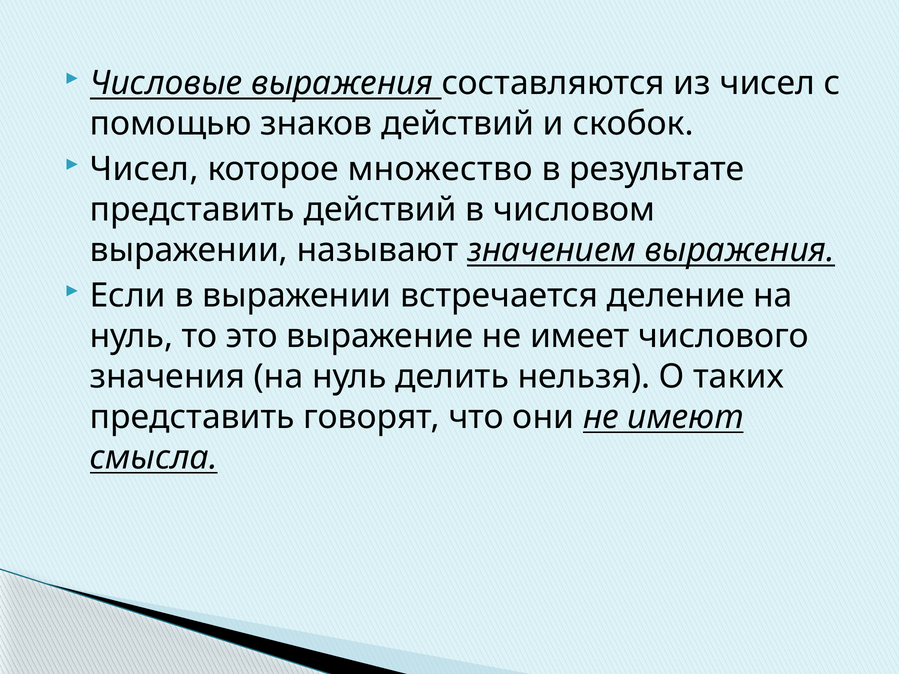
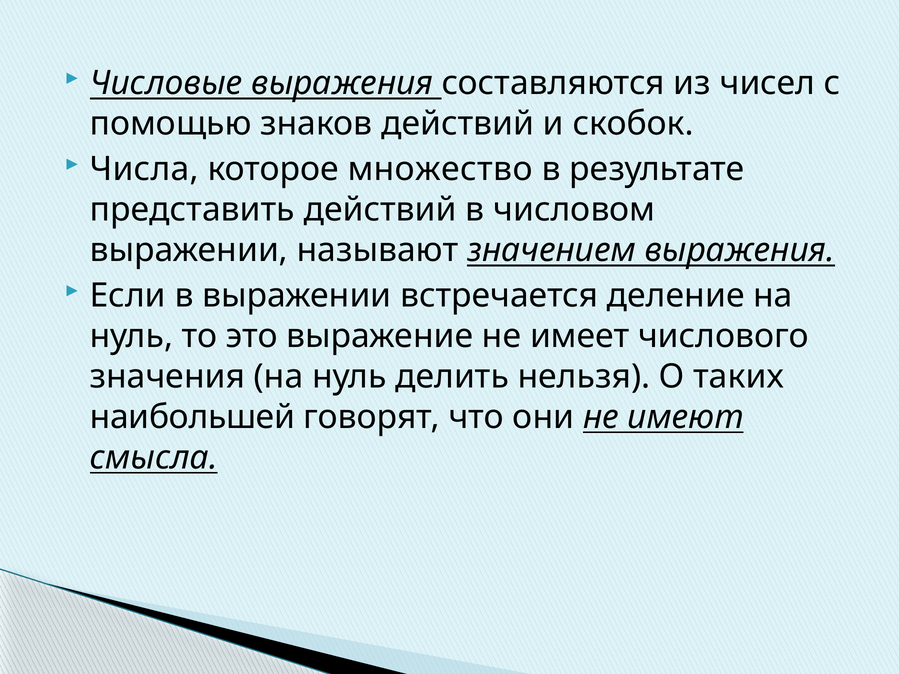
Чисел at (144, 169): Чисел -> Числа
представить at (192, 417): представить -> наибольшей
